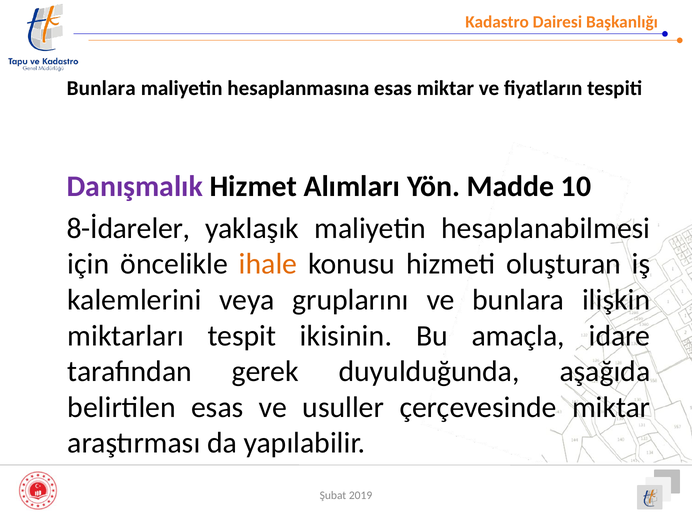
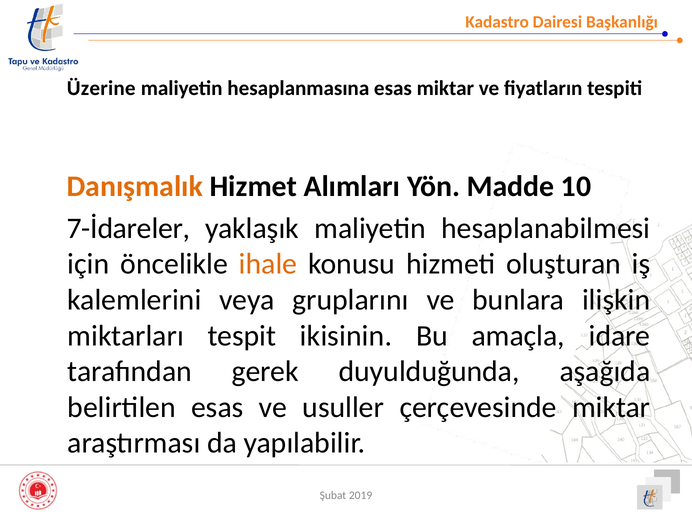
Bunlara at (101, 89): Bunlara -> Üzerine
Danışmalık colour: purple -> orange
8-İdareler: 8-İdareler -> 7-İdareler
